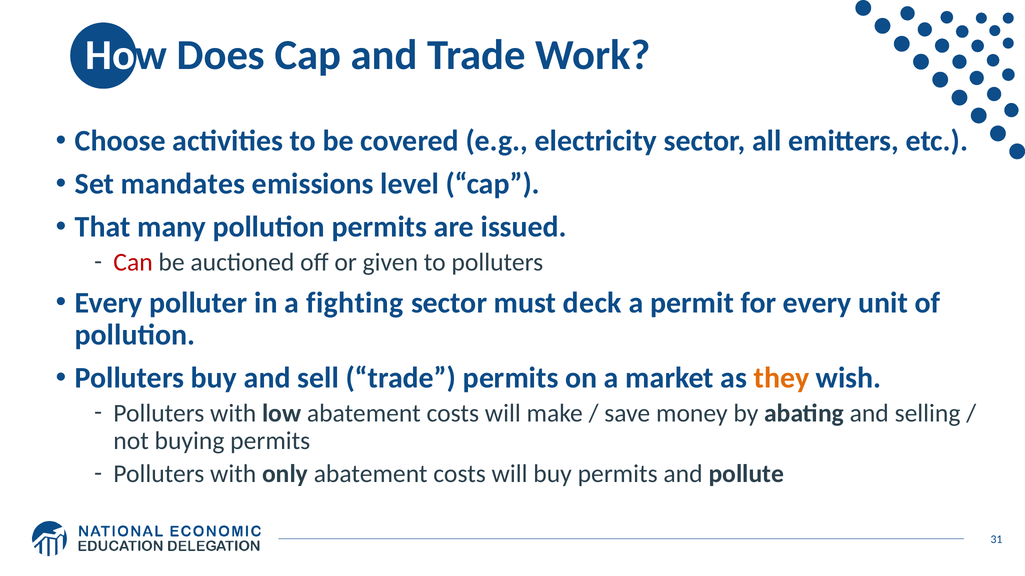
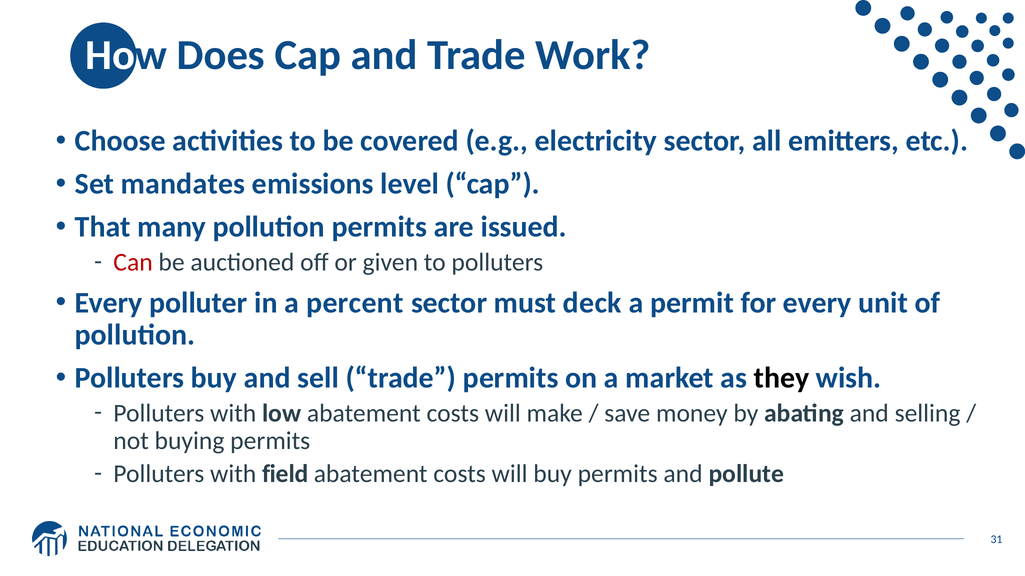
fighting: fighting -> percent
they colour: orange -> black
only: only -> field
